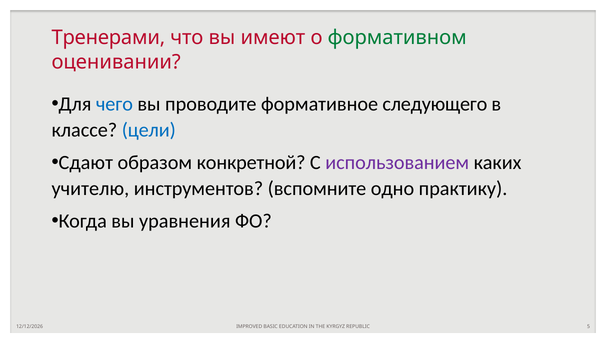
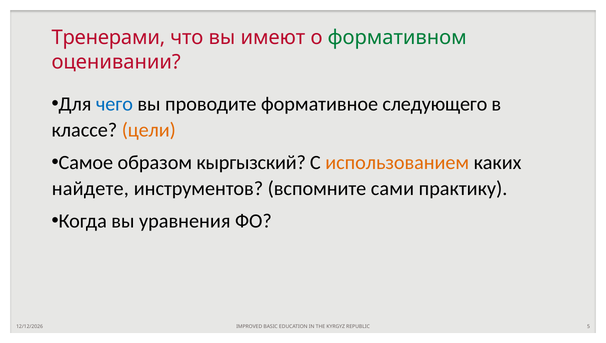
цели colour: blue -> orange
Сдают: Сдают -> Самое
конкретной: конкретной -> кыргызский
использованием colour: purple -> orange
учителю: учителю -> найдете
одно: одно -> сами
